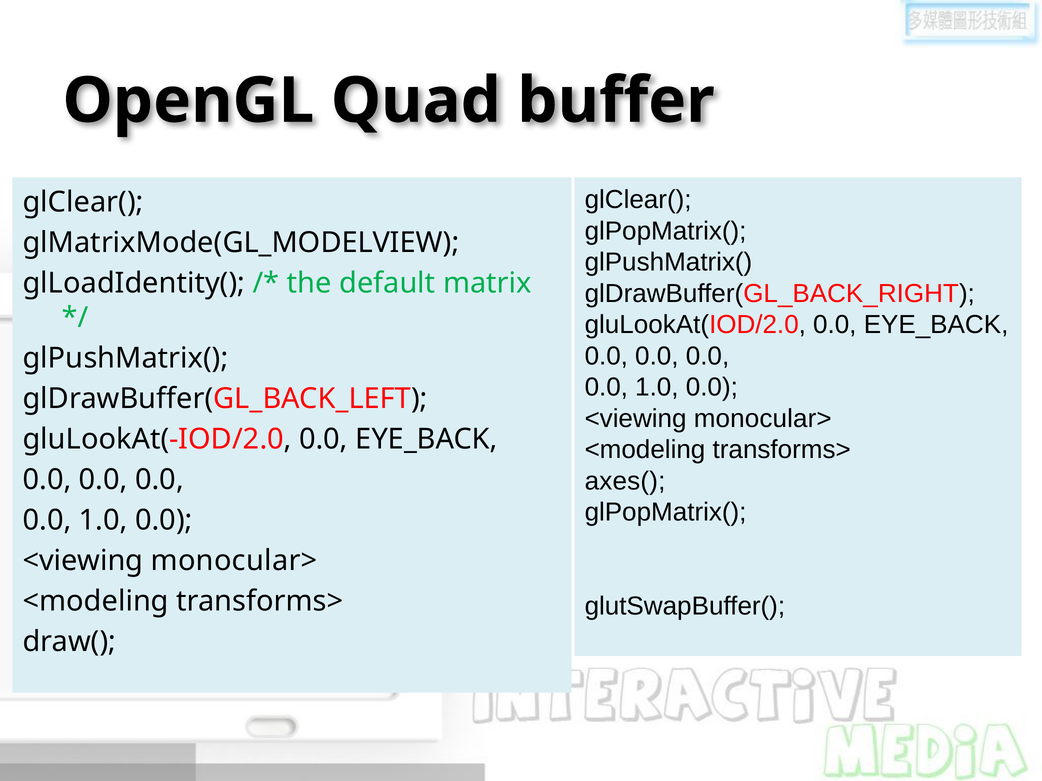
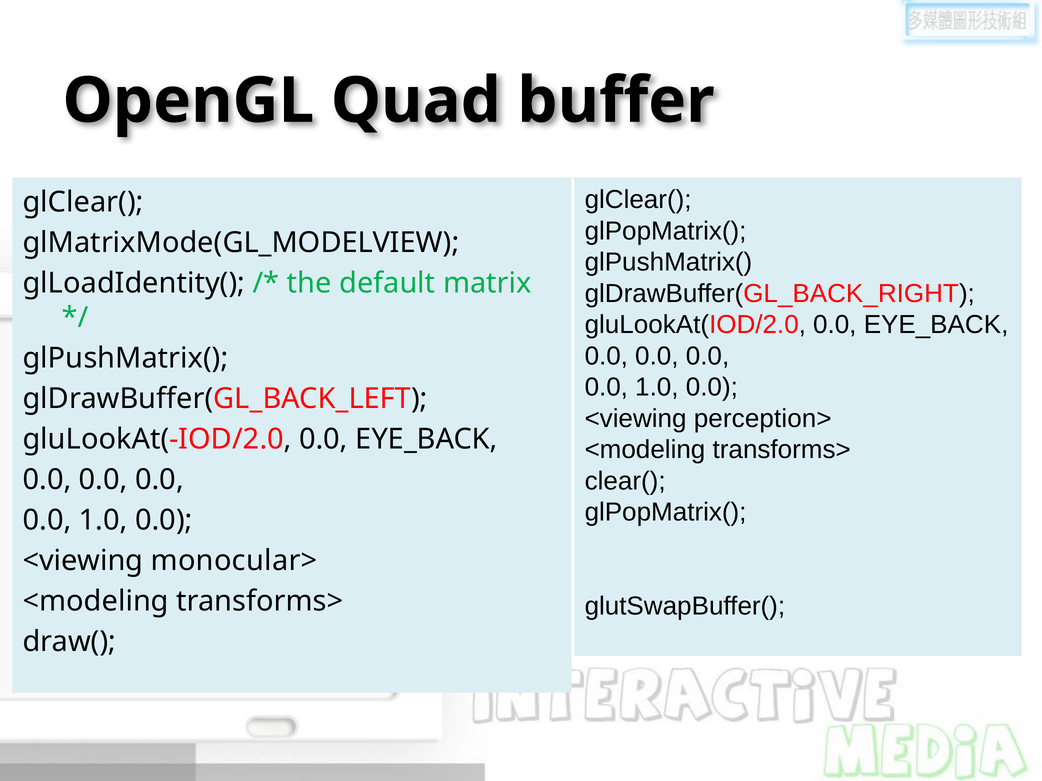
monocular> at (763, 419): monocular> -> perception>
axes(: axes( -> clear(
